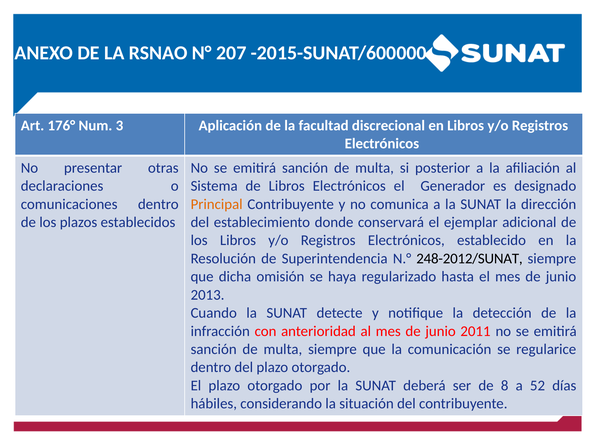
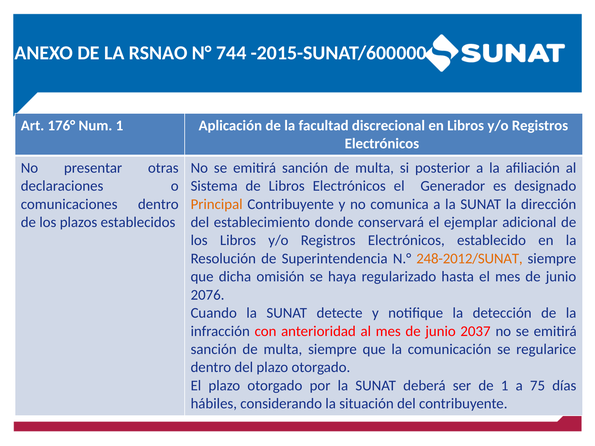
207: 207 -> 744
Num 3: 3 -> 1
248-2012/SUNAT colour: black -> orange
2013: 2013 -> 2076
2011: 2011 -> 2037
de 8: 8 -> 1
52: 52 -> 75
